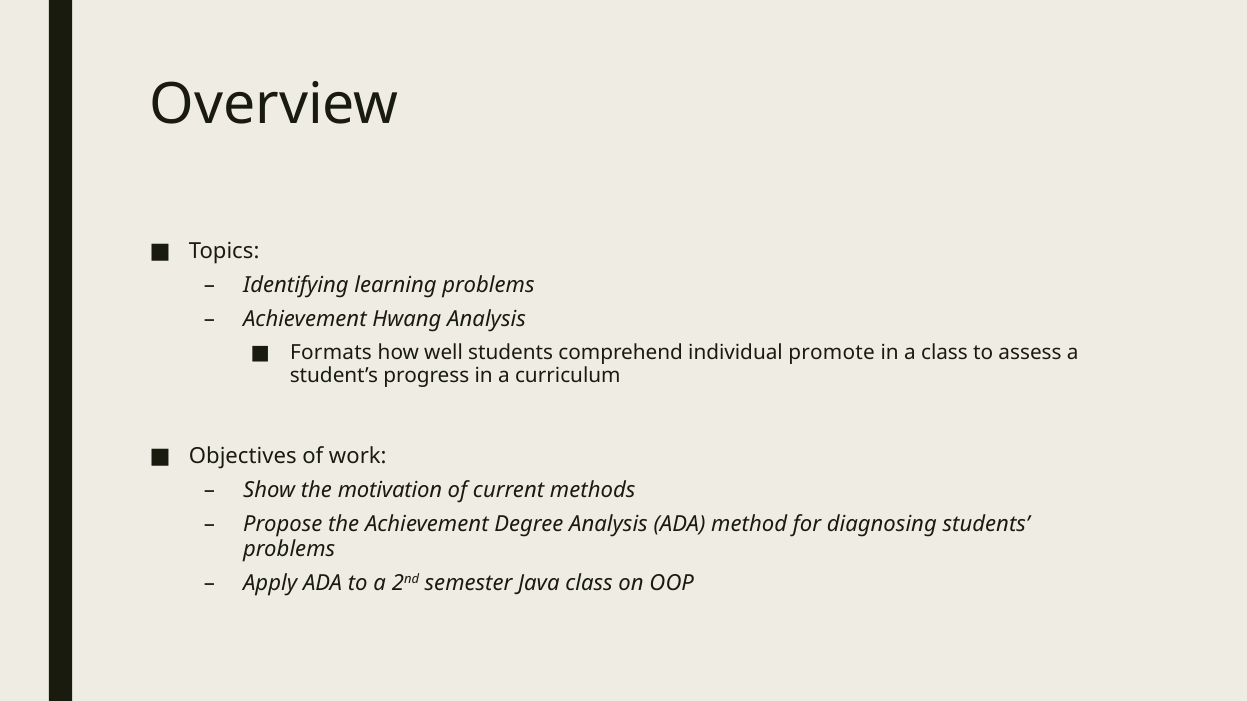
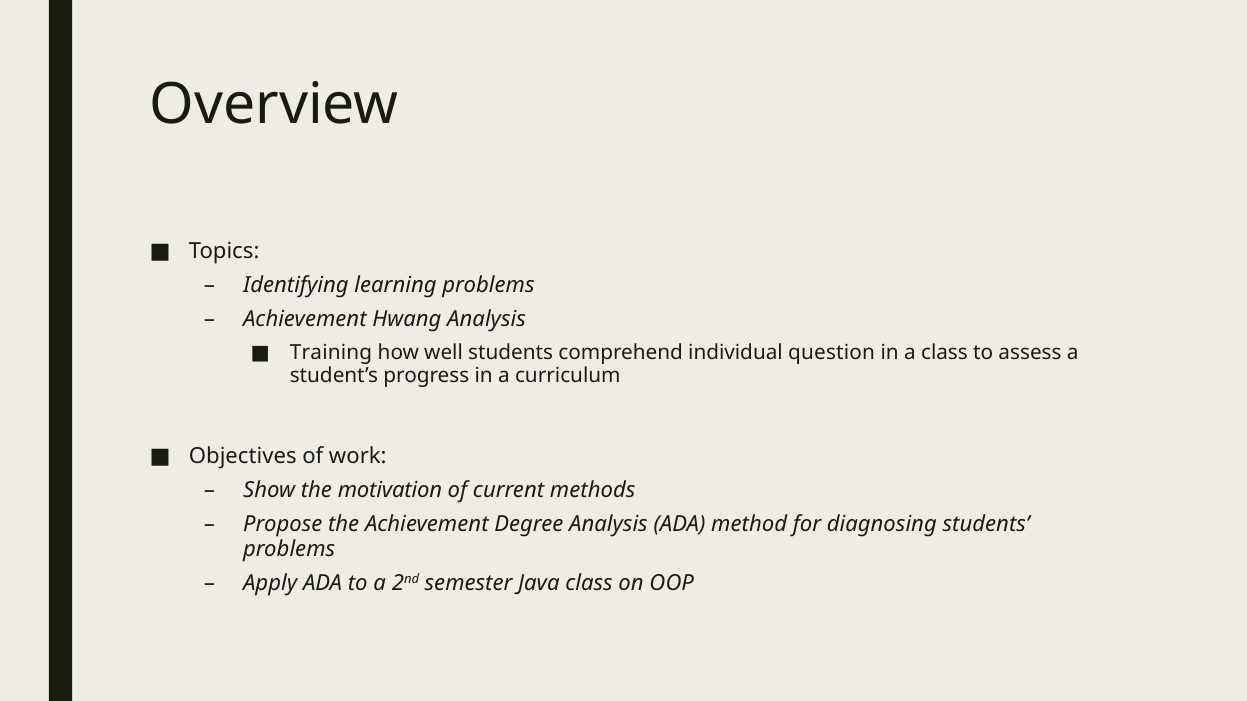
Formats: Formats -> Training
promote: promote -> question
